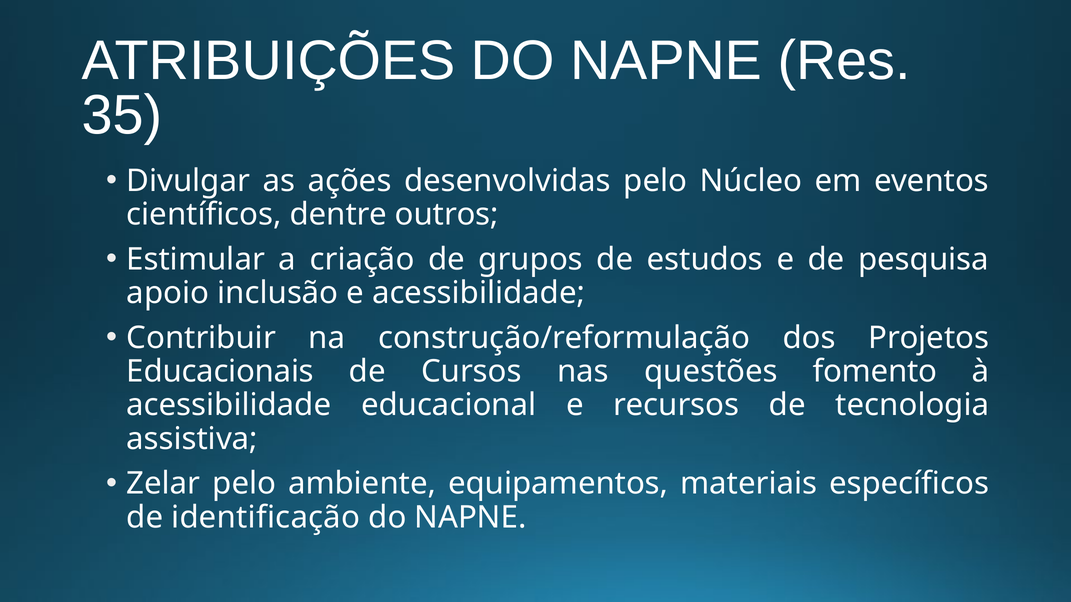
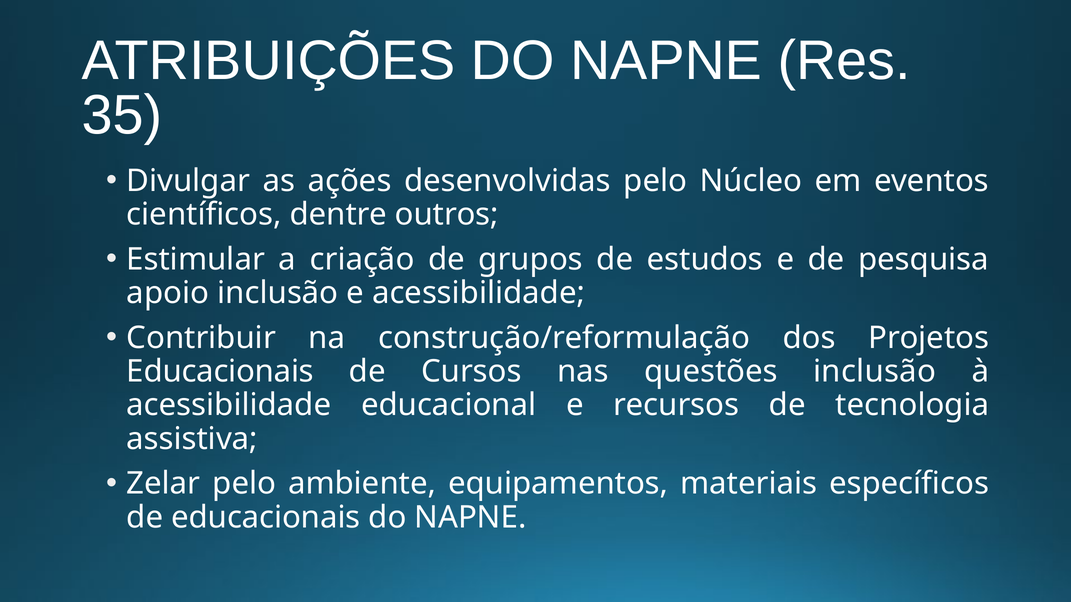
questões fomento: fomento -> inclusão
de identificação: identificação -> educacionais
